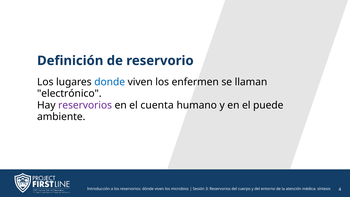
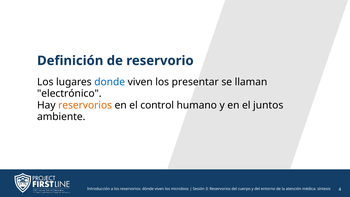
enfermen: enfermen -> presentar
reservorios at (85, 105) colour: purple -> orange
cuenta: cuenta -> control
puede: puede -> juntos
